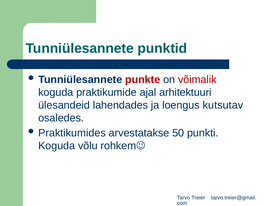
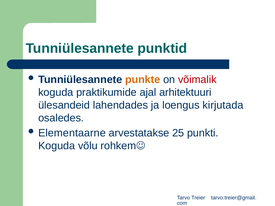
punkte colour: red -> orange
kutsutav: kutsutav -> kirjutada
Praktikumides: Praktikumides -> Elementaarne
50: 50 -> 25
